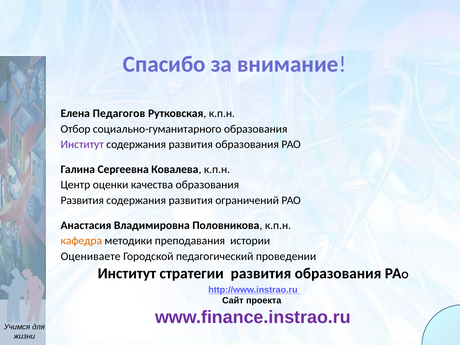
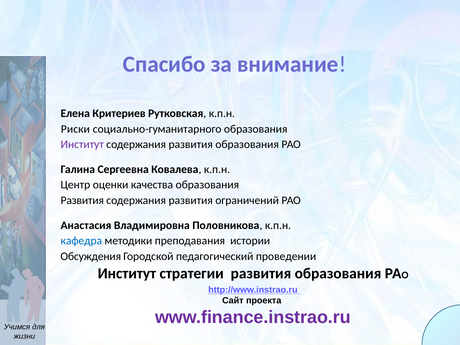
Педагогов: Педагогов -> Критериев
Отбор: Отбор -> Риски
кафедра colour: orange -> blue
Оцениваете: Оцениваете -> Обсуждения
